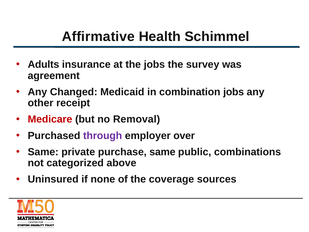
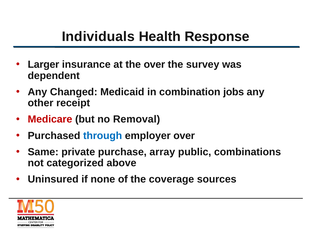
Affirmative: Affirmative -> Individuals
Schimmel: Schimmel -> Response
Adults: Adults -> Larger
the jobs: jobs -> over
agreement: agreement -> dependent
through colour: purple -> blue
purchase same: same -> array
